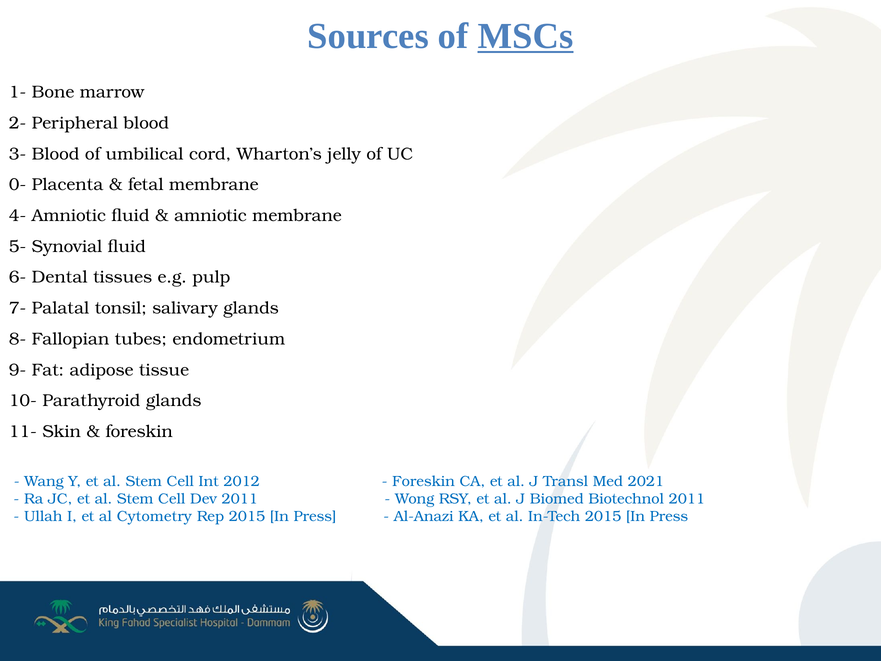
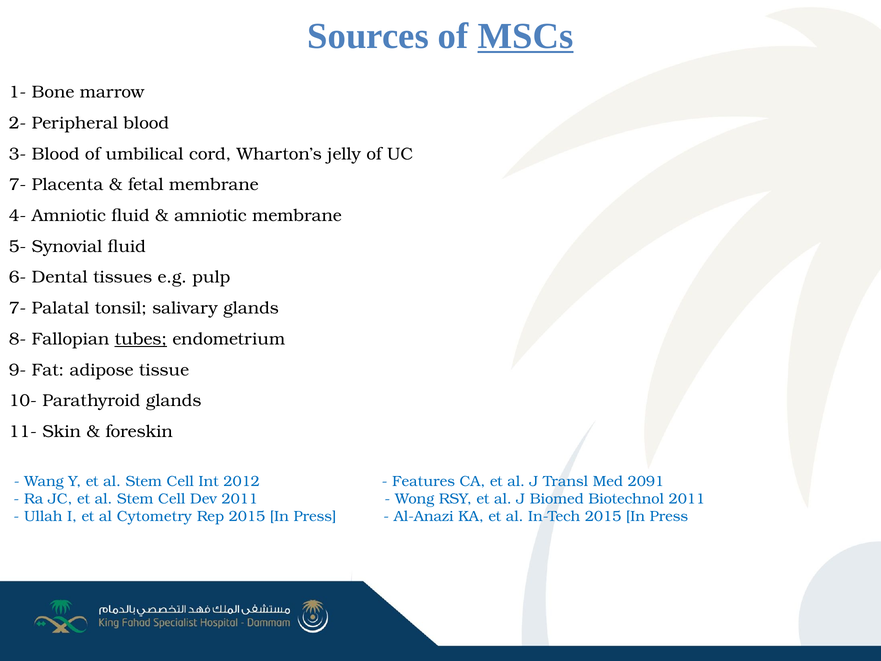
0- at (18, 185): 0- -> 7-
tubes underline: none -> present
Foreskin at (424, 481): Foreskin -> Features
2021: 2021 -> 2091
